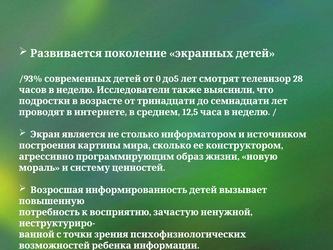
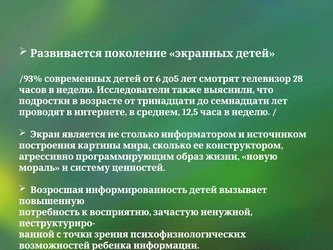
0: 0 -> 6
